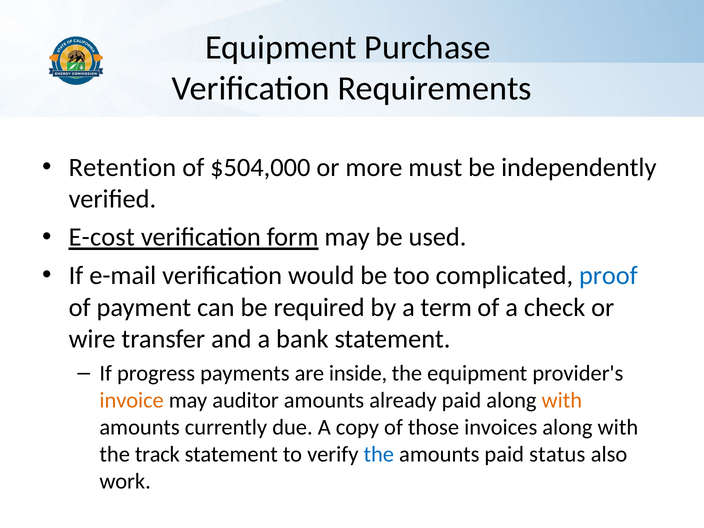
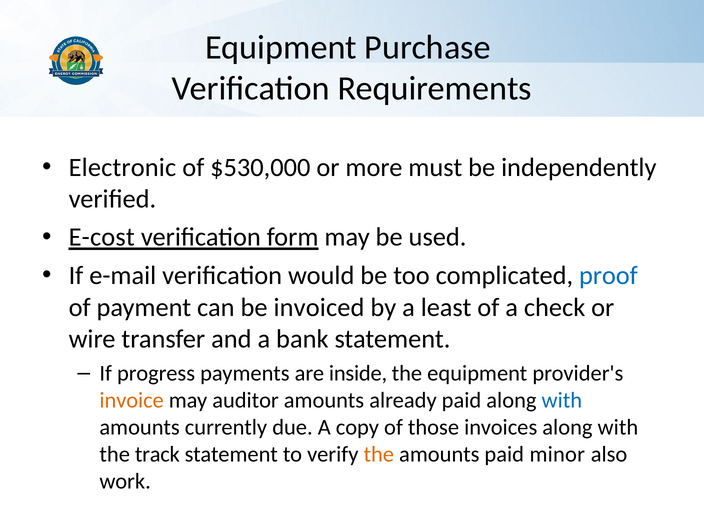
Retention: Retention -> Electronic
$504,000: $504,000 -> $530,000
required: required -> invoiced
term: term -> least
with at (562, 401) colour: orange -> blue
the at (379, 454) colour: blue -> orange
status: status -> minor
